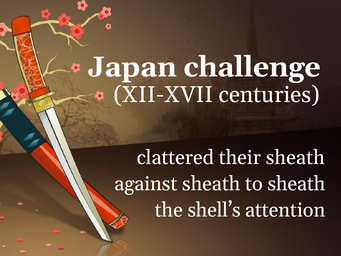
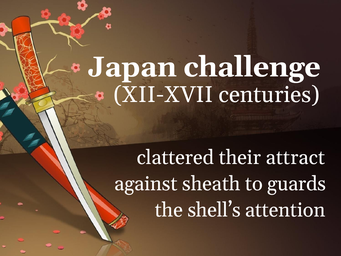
their sheath: sheath -> attract
to sheath: sheath -> guards
